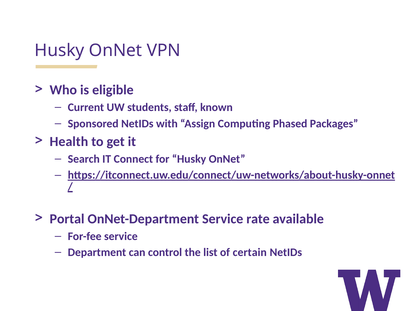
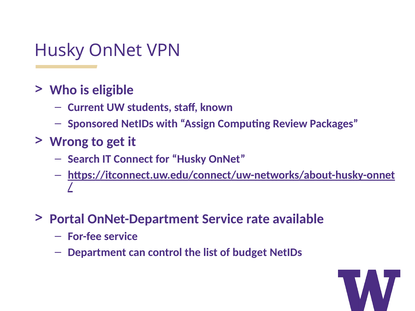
Phased: Phased -> Review
Health: Health -> Wrong
certain: certain -> budget
